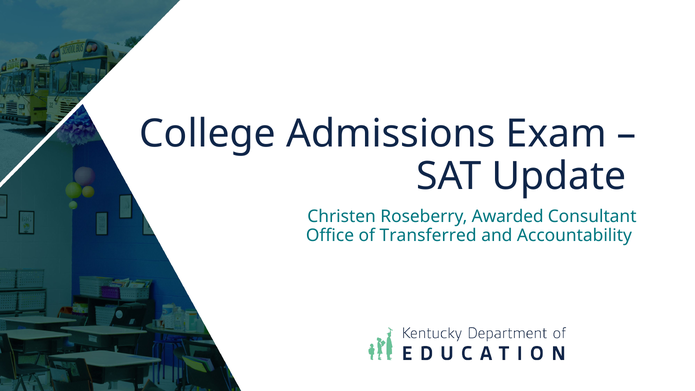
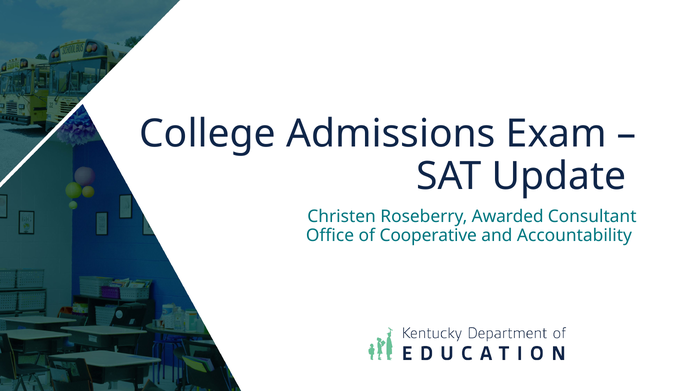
Transferred: Transferred -> Cooperative
